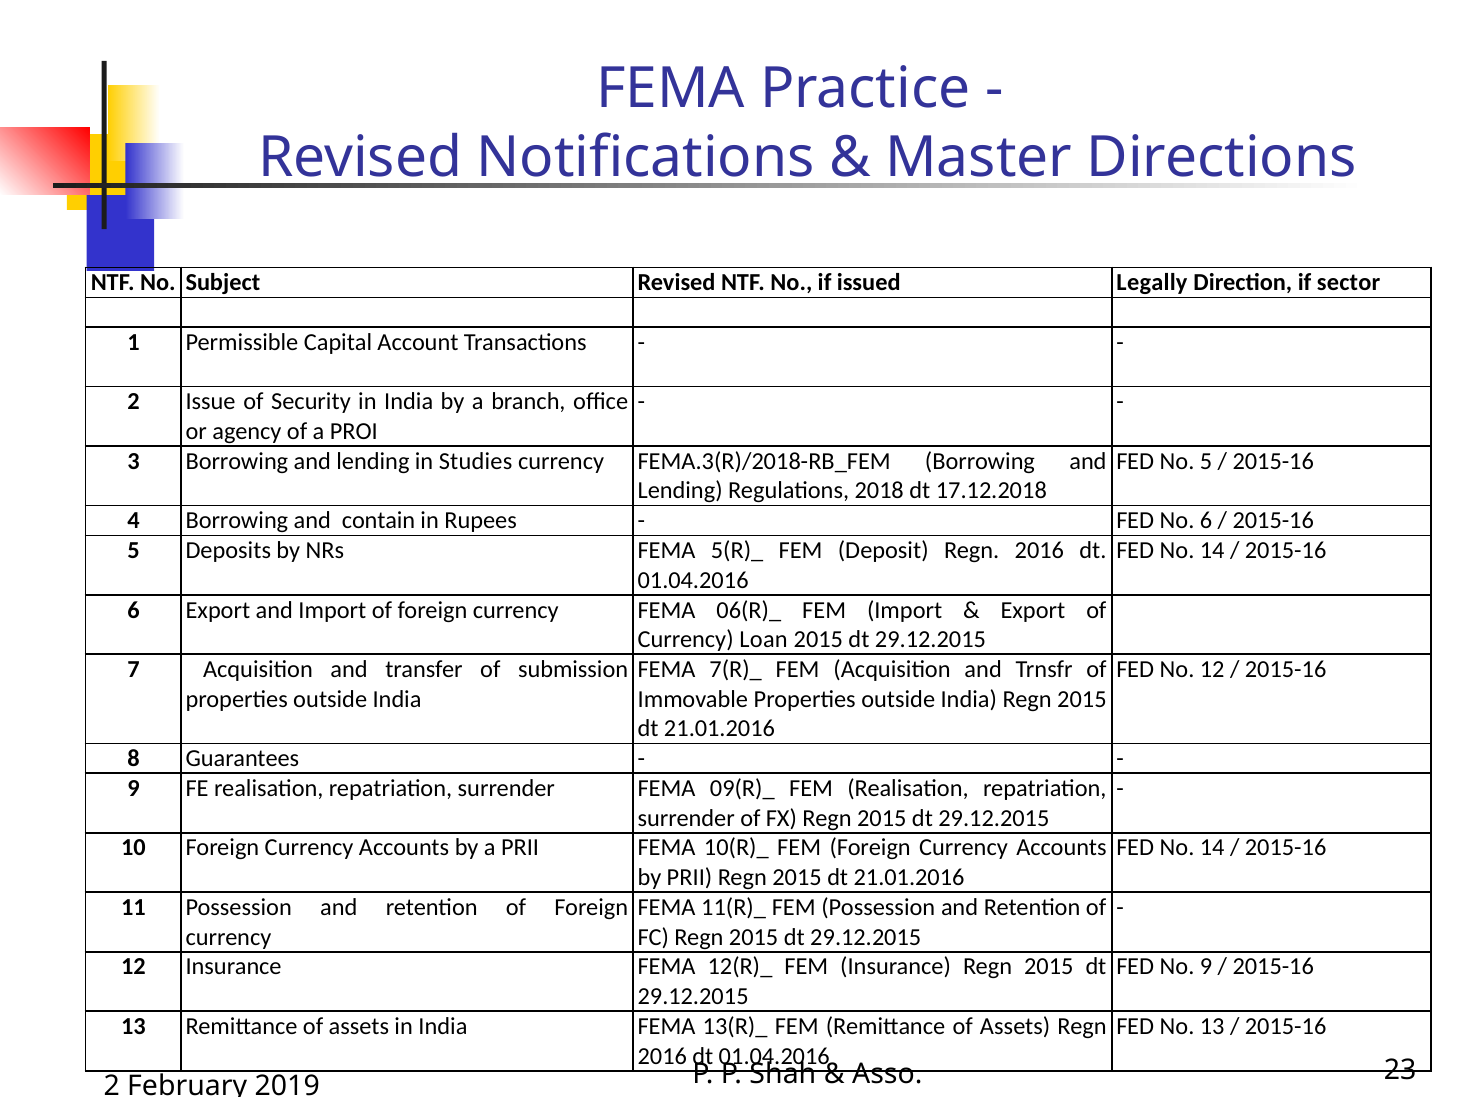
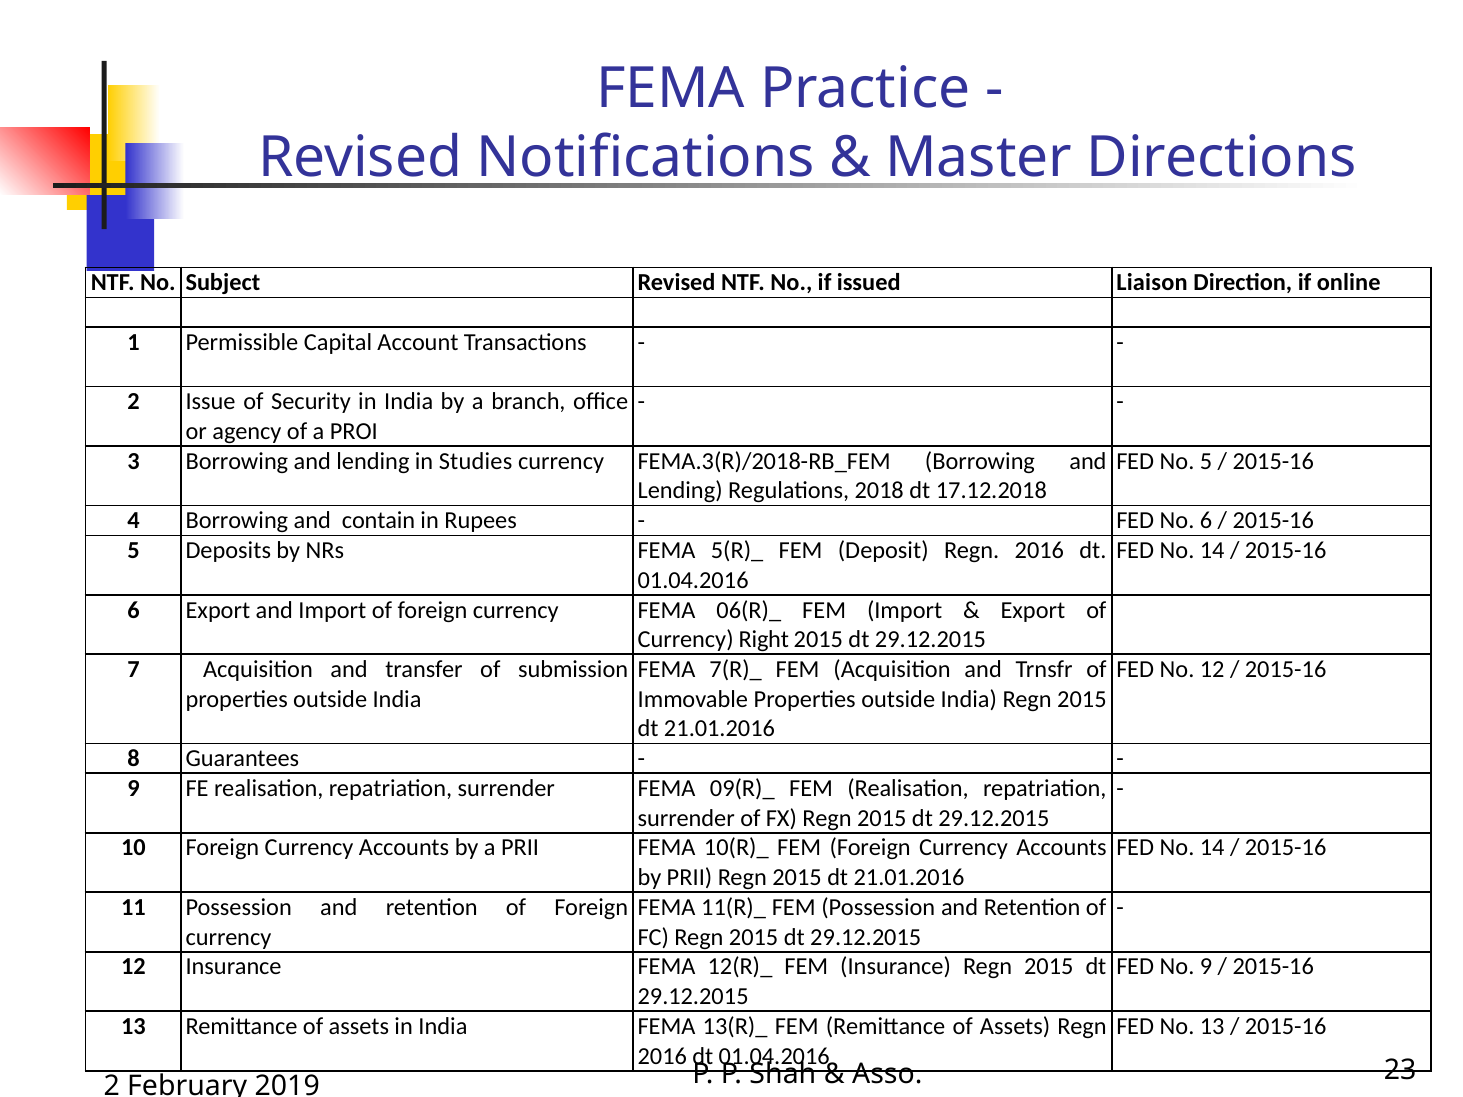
Legally: Legally -> Liaison
sector: sector -> online
Loan: Loan -> Right
